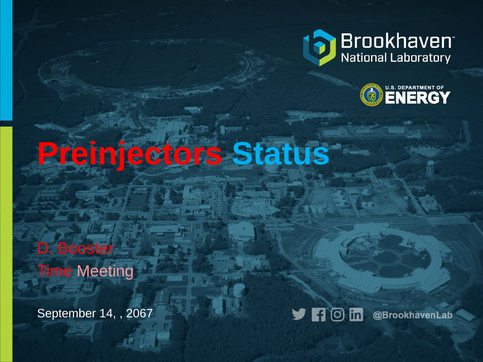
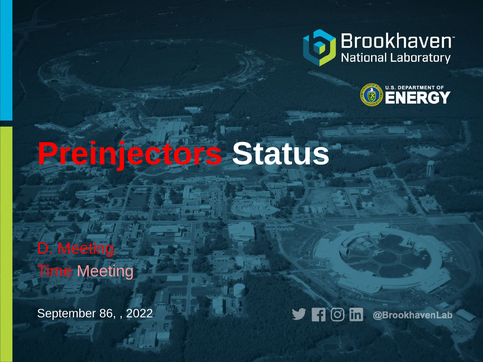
Status colour: light blue -> white
D Booster: Booster -> Meeting
14: 14 -> 86
2067: 2067 -> 2022
